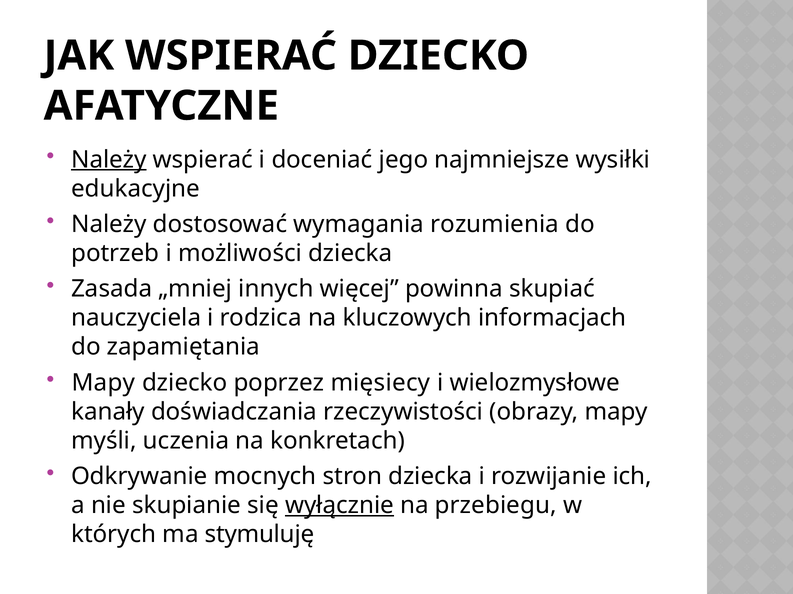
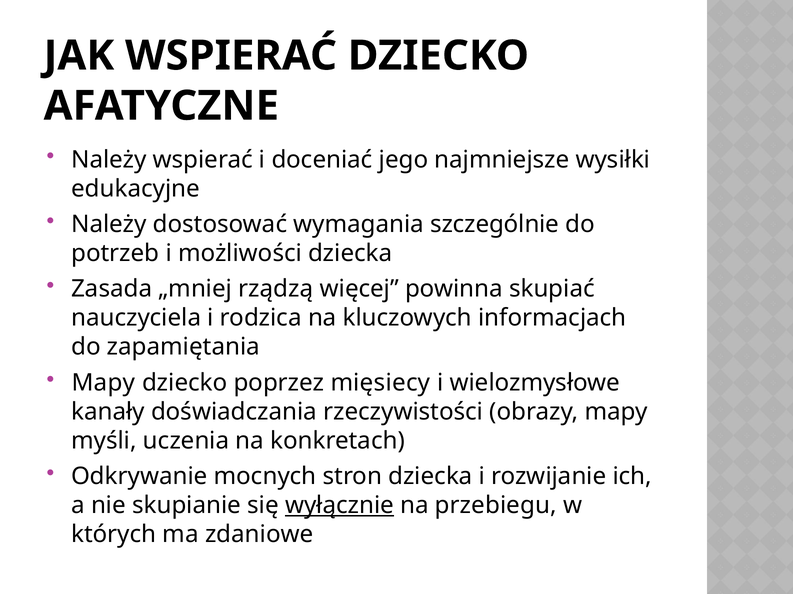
Należy at (109, 160) underline: present -> none
rozumienia: rozumienia -> szczególnie
innych: innych -> rządzą
stymuluję: stymuluję -> zdaniowe
